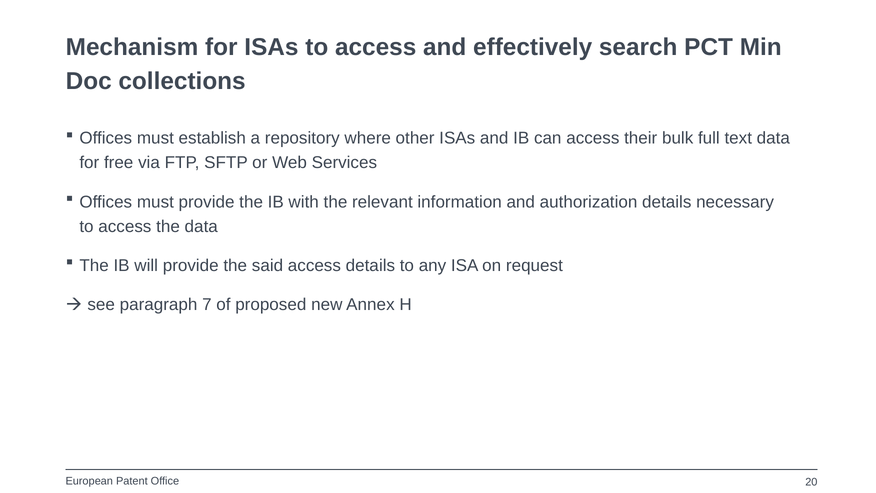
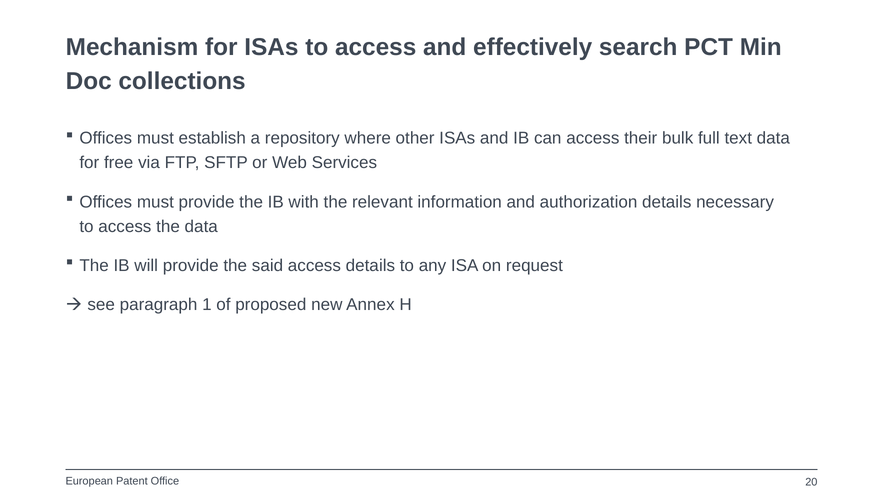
7: 7 -> 1
